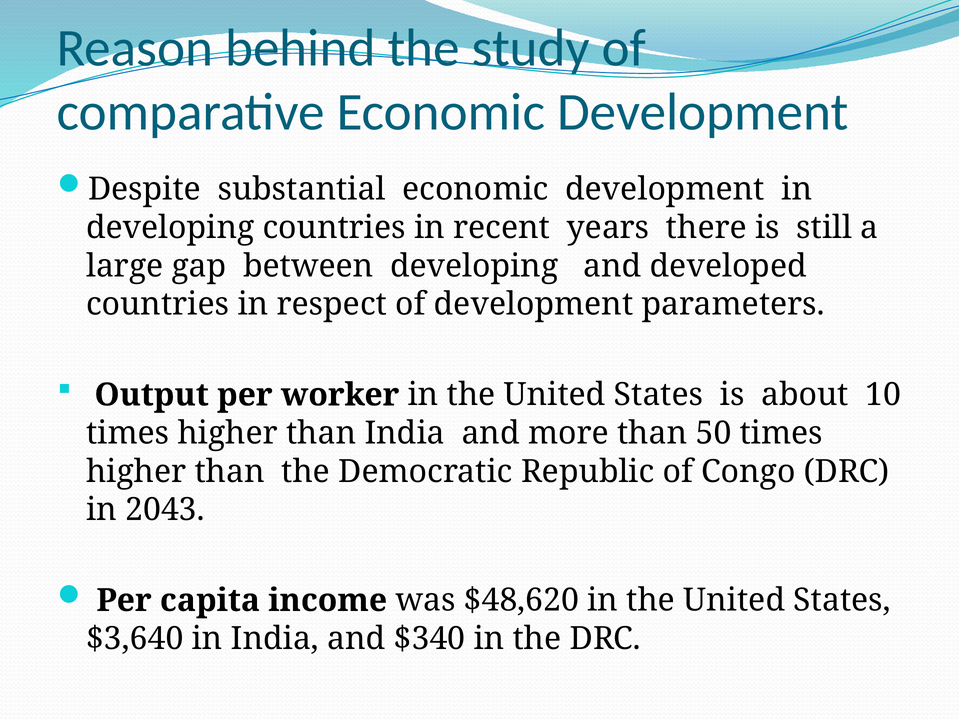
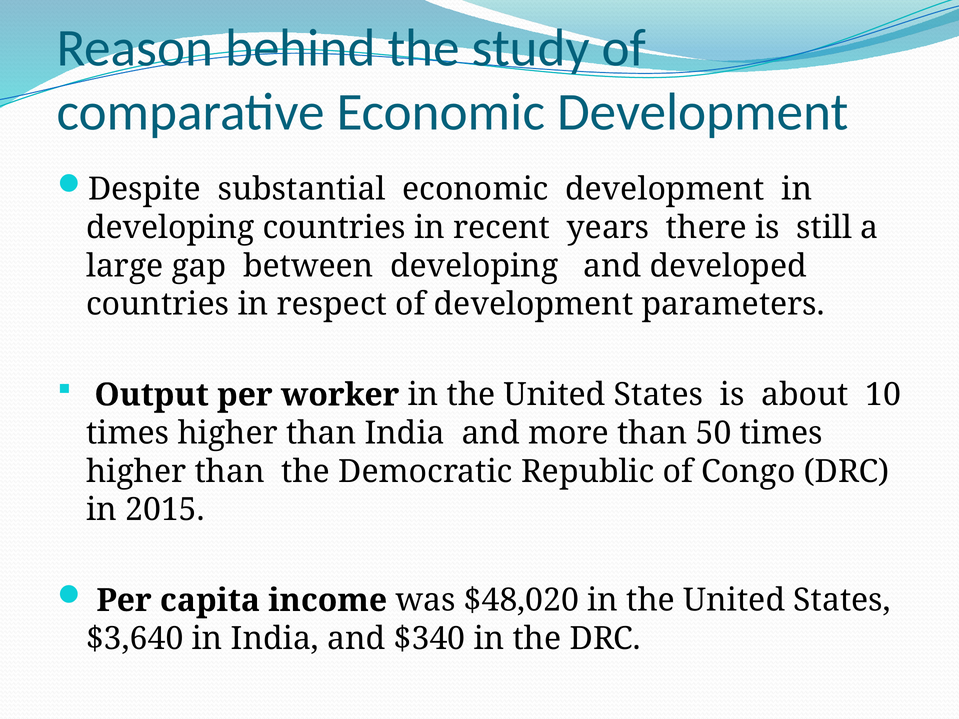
2043: 2043 -> 2015
$48,620: $48,620 -> $48,020
